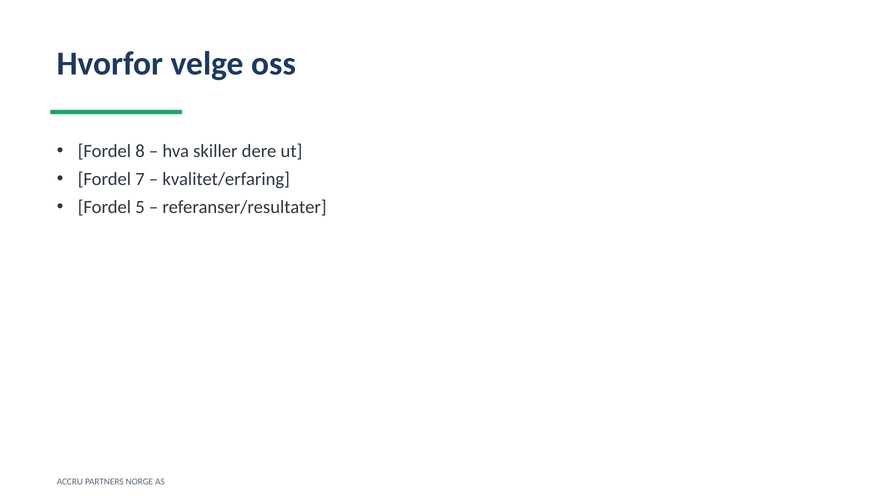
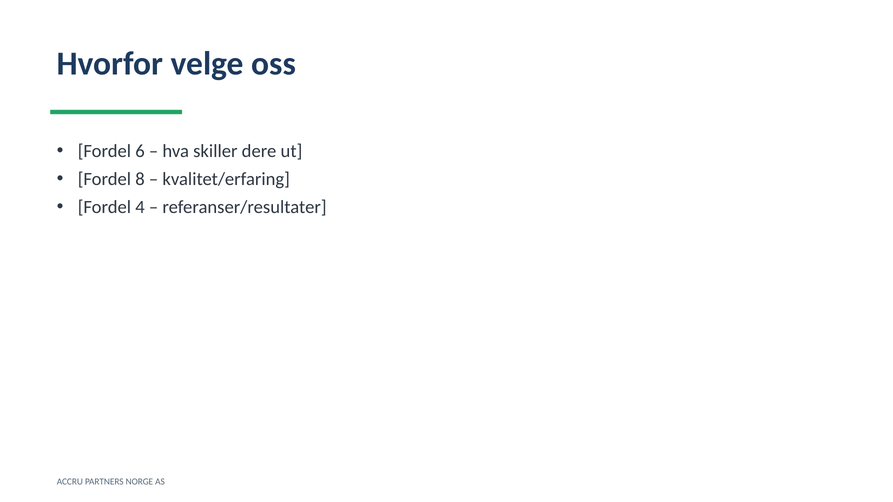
8: 8 -> 6
7: 7 -> 8
5: 5 -> 4
